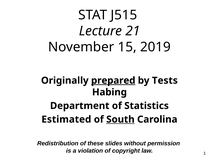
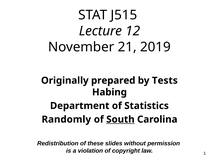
21: 21 -> 12
15: 15 -> 21
prepared underline: present -> none
Estimated: Estimated -> Randomly
